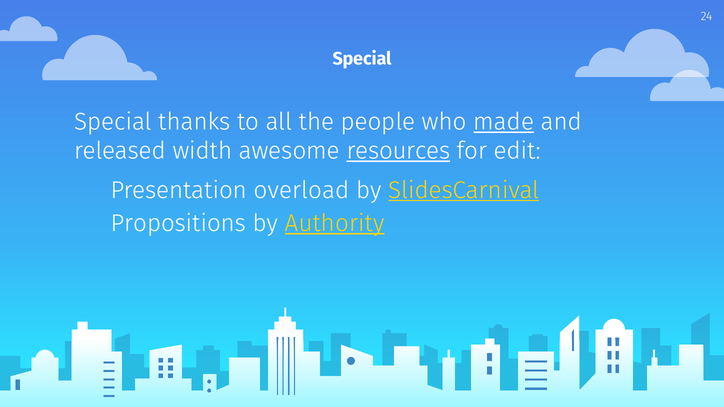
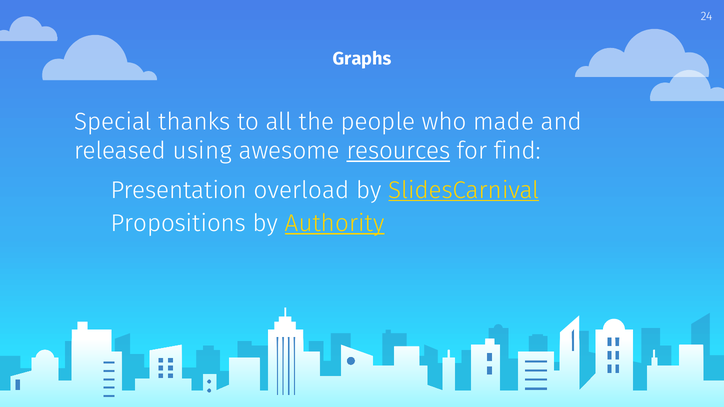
Special at (362, 59): Special -> Graphs
made underline: present -> none
width: width -> using
edit: edit -> find
